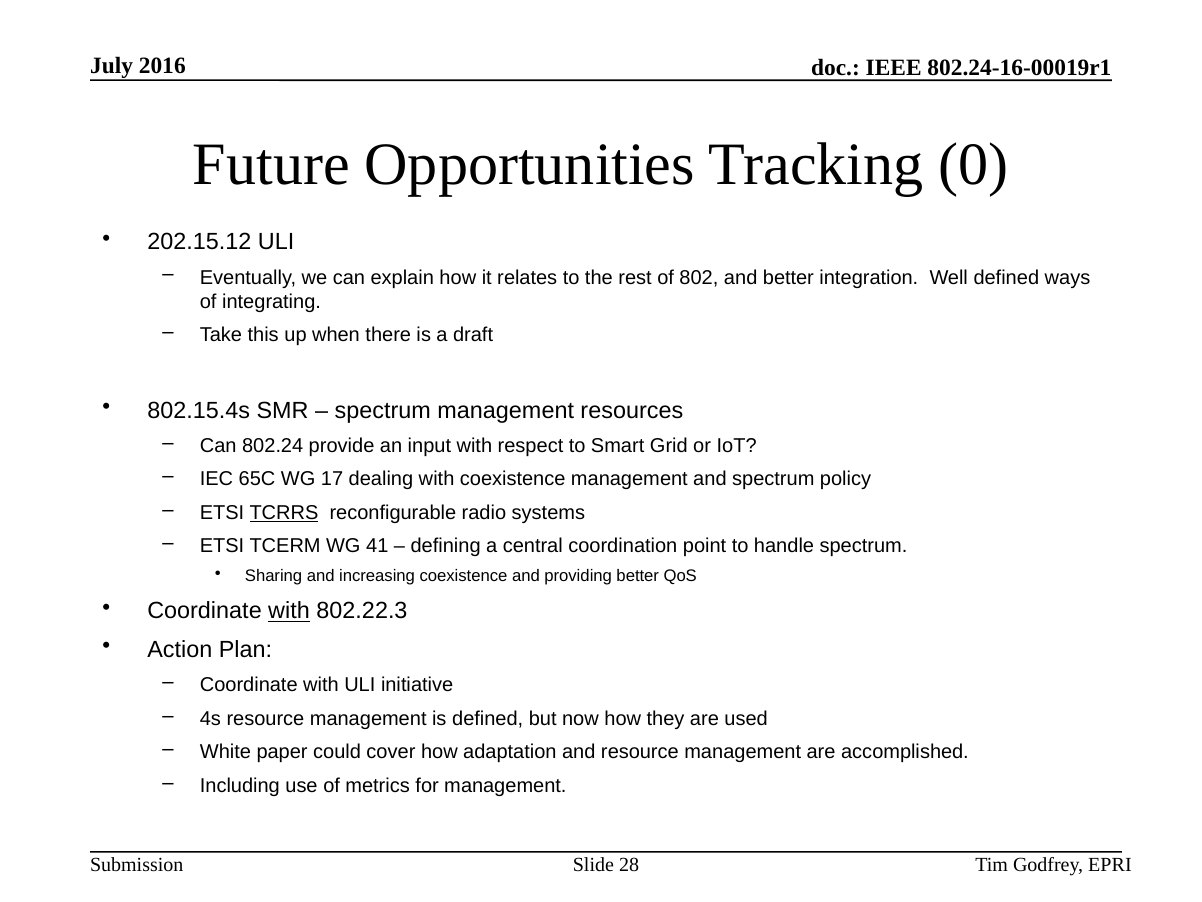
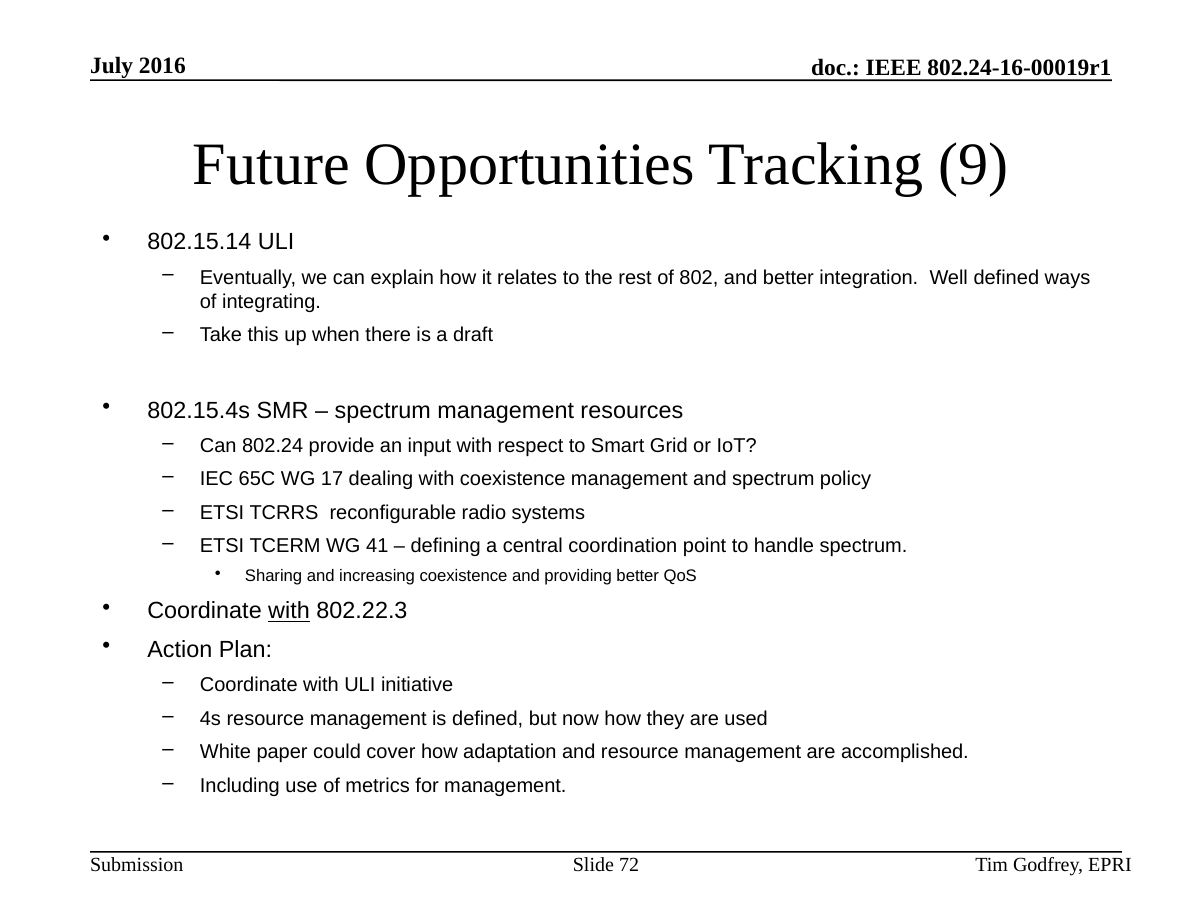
0: 0 -> 9
202.15.12: 202.15.12 -> 802.15.14
TCRRS underline: present -> none
28: 28 -> 72
